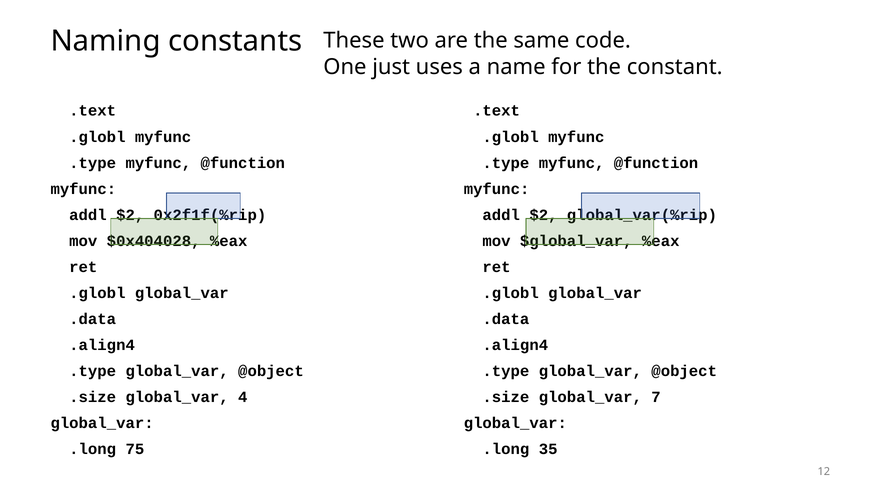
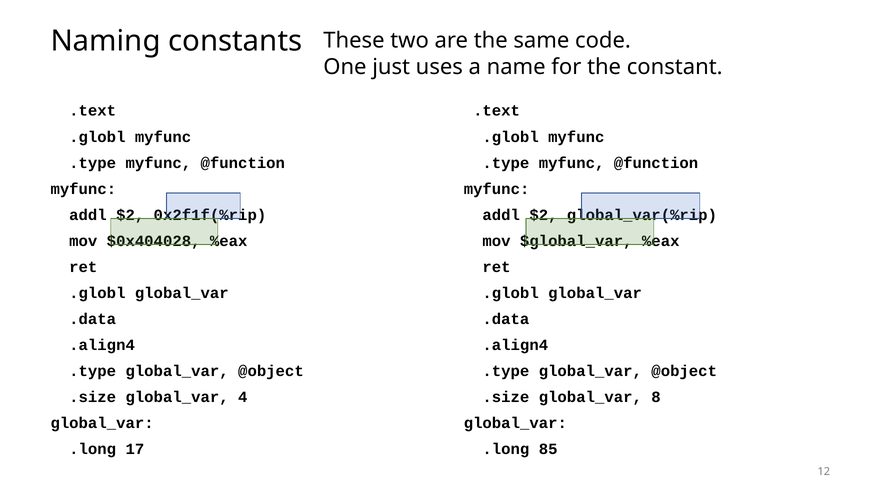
7: 7 -> 8
75: 75 -> 17
35: 35 -> 85
